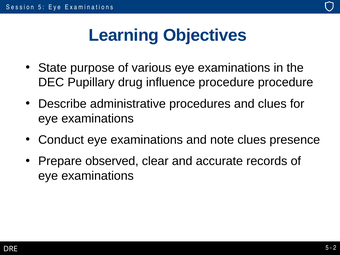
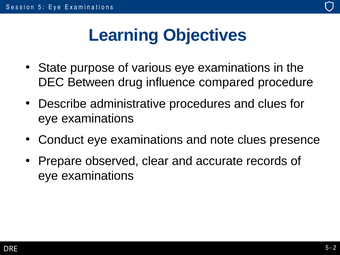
Pupillary: Pupillary -> Between
influence procedure: procedure -> compared
